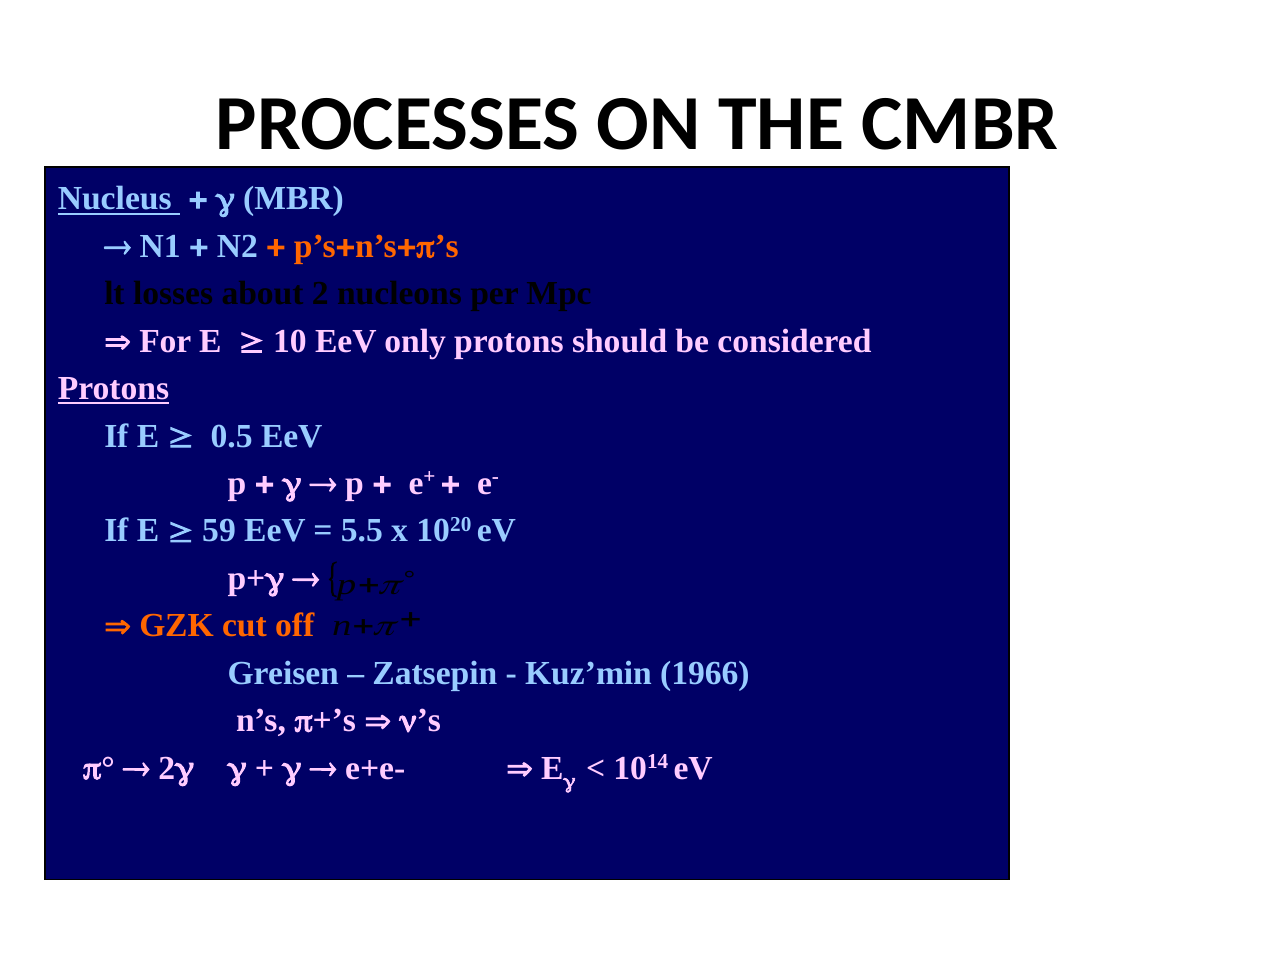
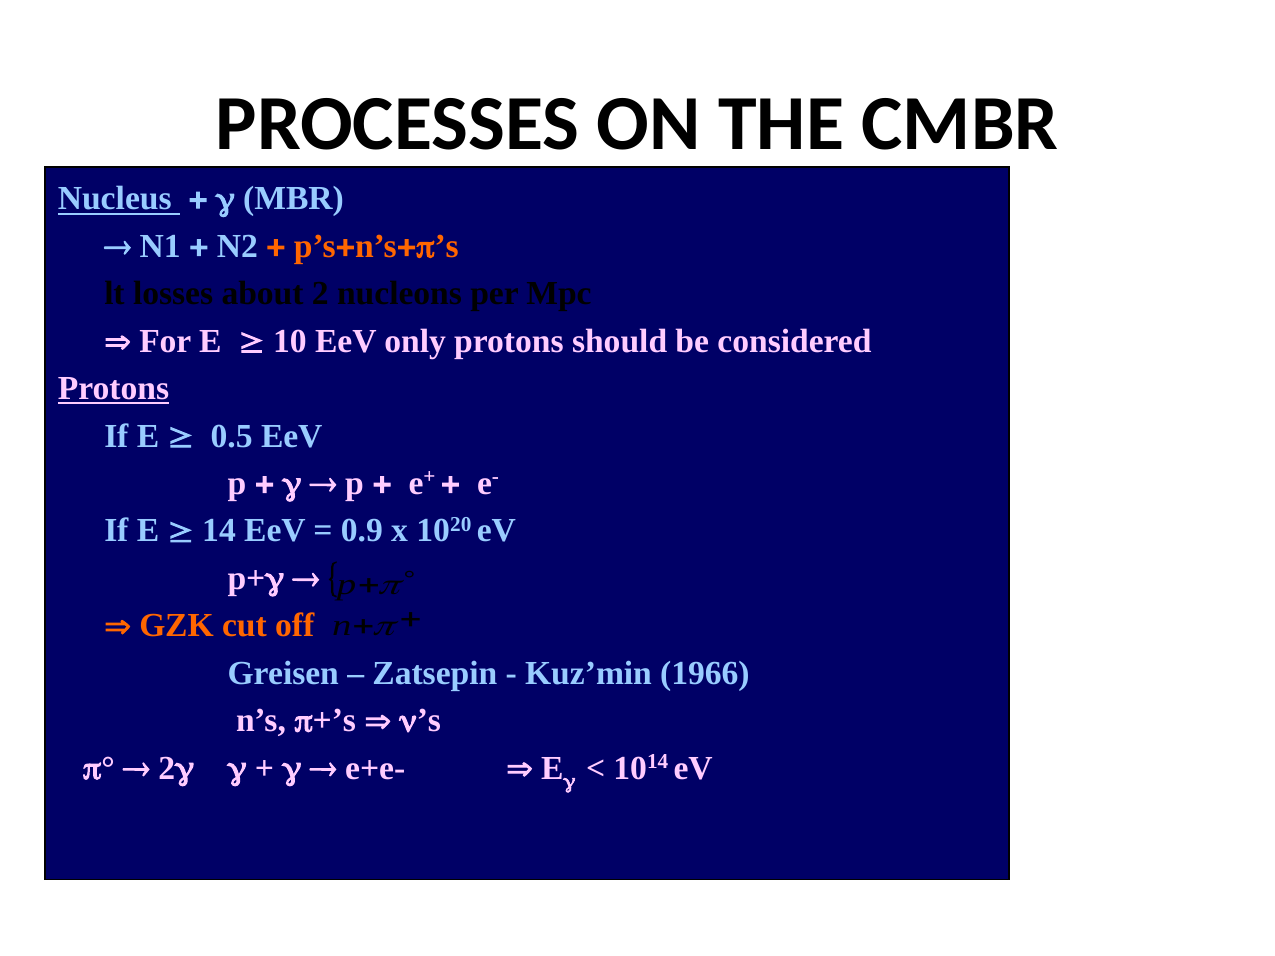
59: 59 -> 14
5.5: 5.5 -> 0.9
